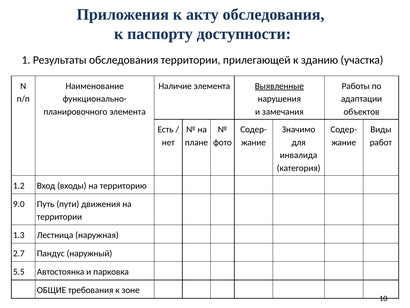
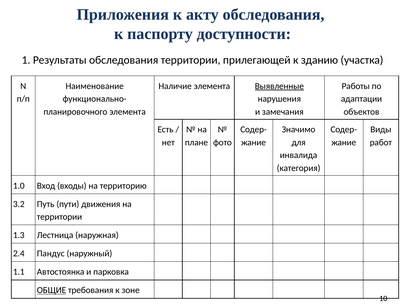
1.2: 1.2 -> 1.0
9.0: 9.0 -> 3.2
2.7: 2.7 -> 2.4
5.5: 5.5 -> 1.1
ОБЩИЕ underline: none -> present
